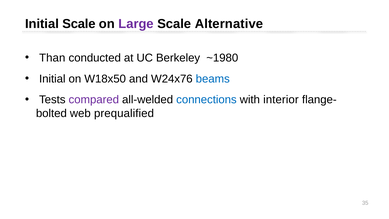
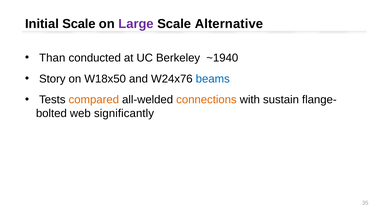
~1980: ~1980 -> ~1940
Initial at (52, 79): Initial -> Story
compared colour: purple -> orange
connections colour: blue -> orange
interior: interior -> sustain
prequalified: prequalified -> significantly
